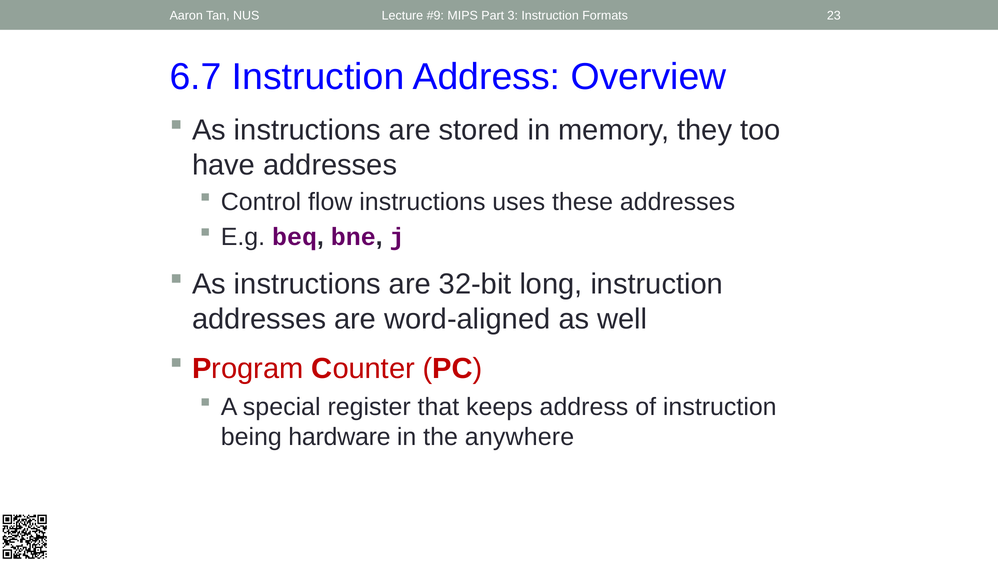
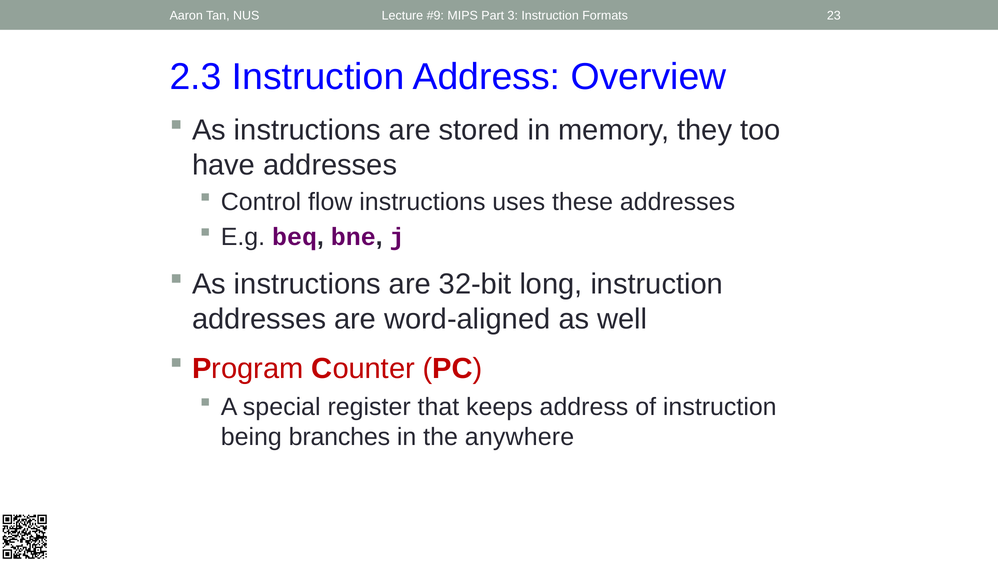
6.7: 6.7 -> 2.3
hardware: hardware -> branches
